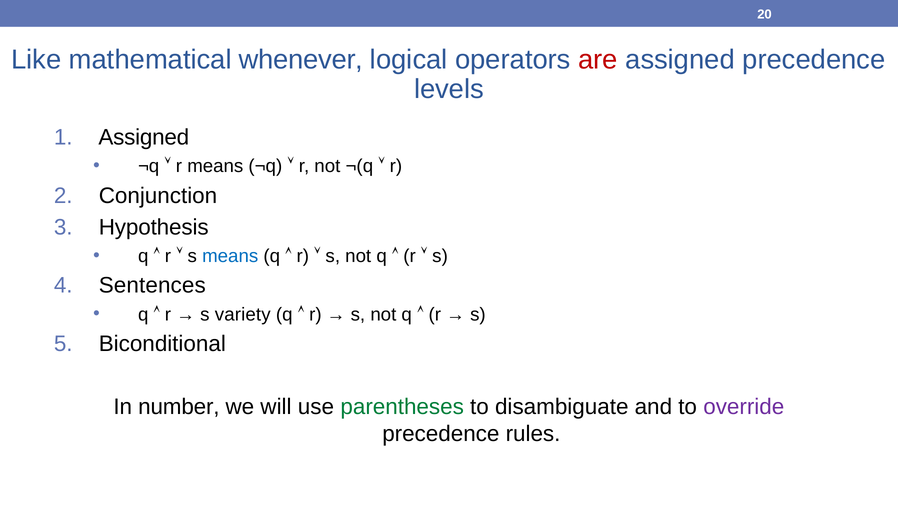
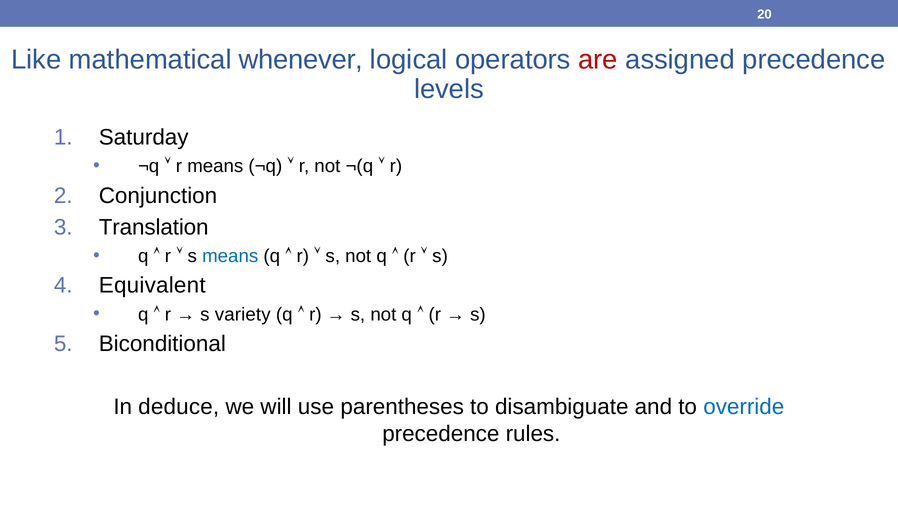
Assigned at (144, 137): Assigned -> Saturday
Hypothesis: Hypothesis -> Translation
Sentences: Sentences -> Equivalent
number: number -> deduce
parentheses colour: green -> black
override colour: purple -> blue
